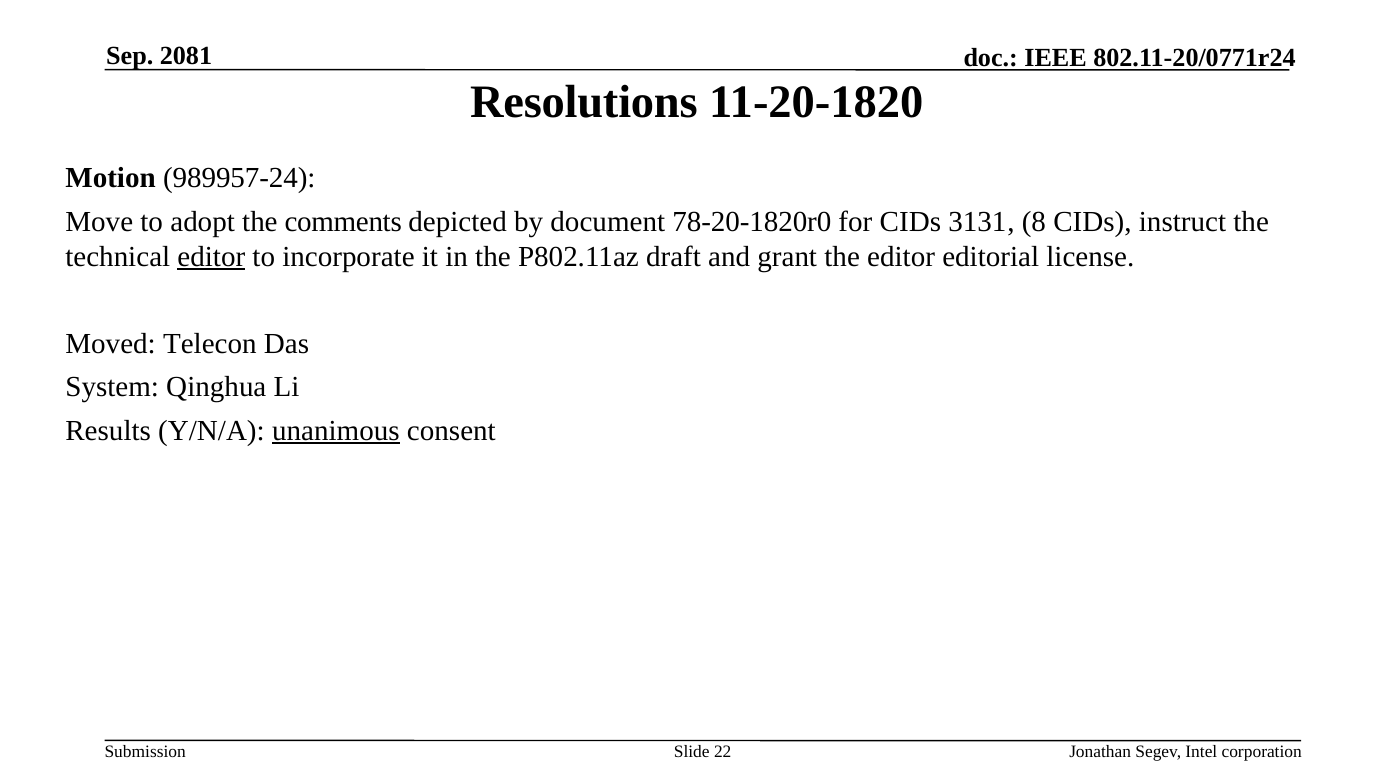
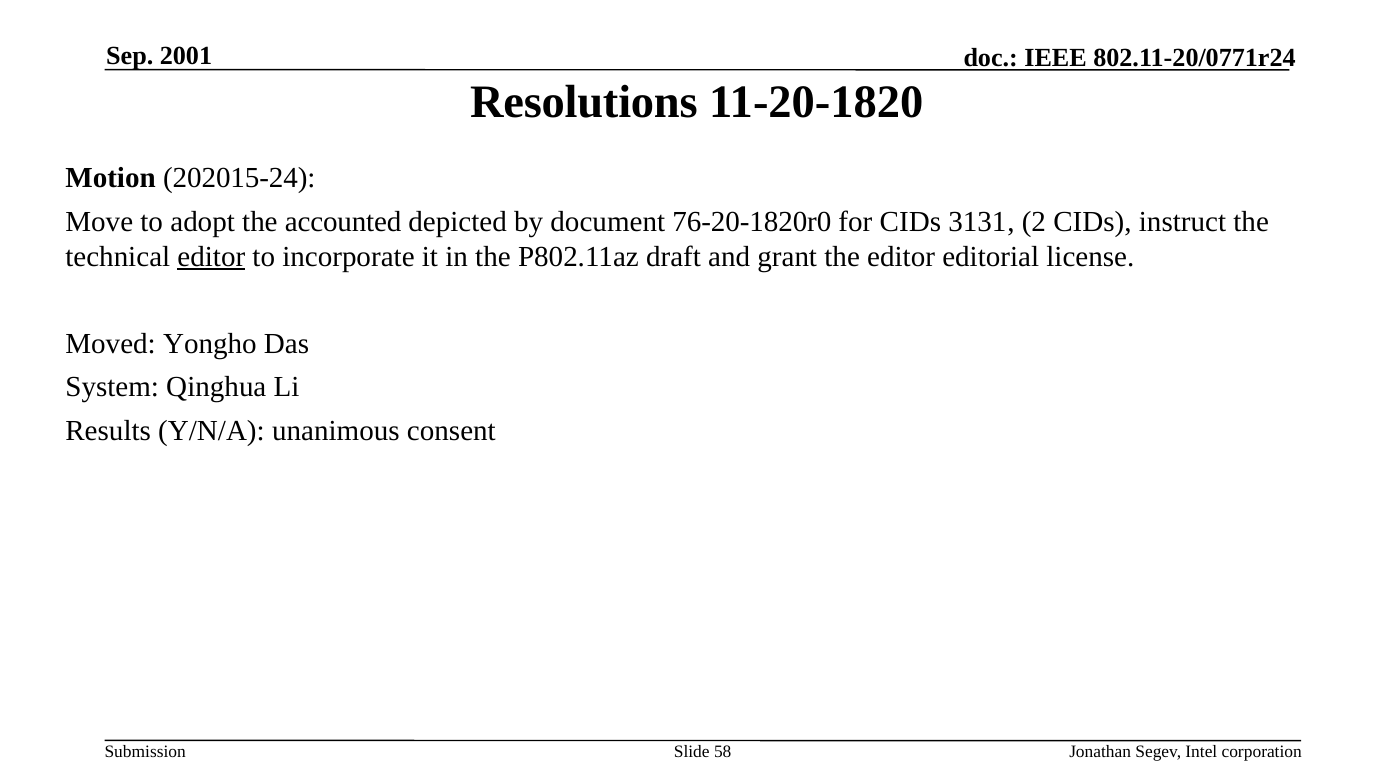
2081: 2081 -> 2001
989957-24: 989957-24 -> 202015-24
comments: comments -> accounted
78-20-1820r0: 78-20-1820r0 -> 76-20-1820r0
8: 8 -> 2
Telecon: Telecon -> Yongho
unanimous underline: present -> none
22: 22 -> 58
